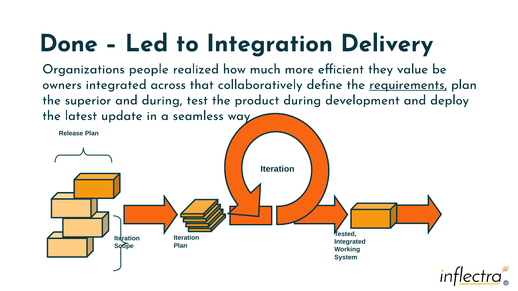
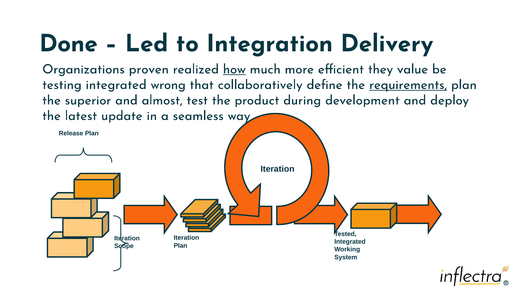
people: people -> proven
how underline: none -> present
owners: owners -> testing
across: across -> wrong
and during: during -> almost
